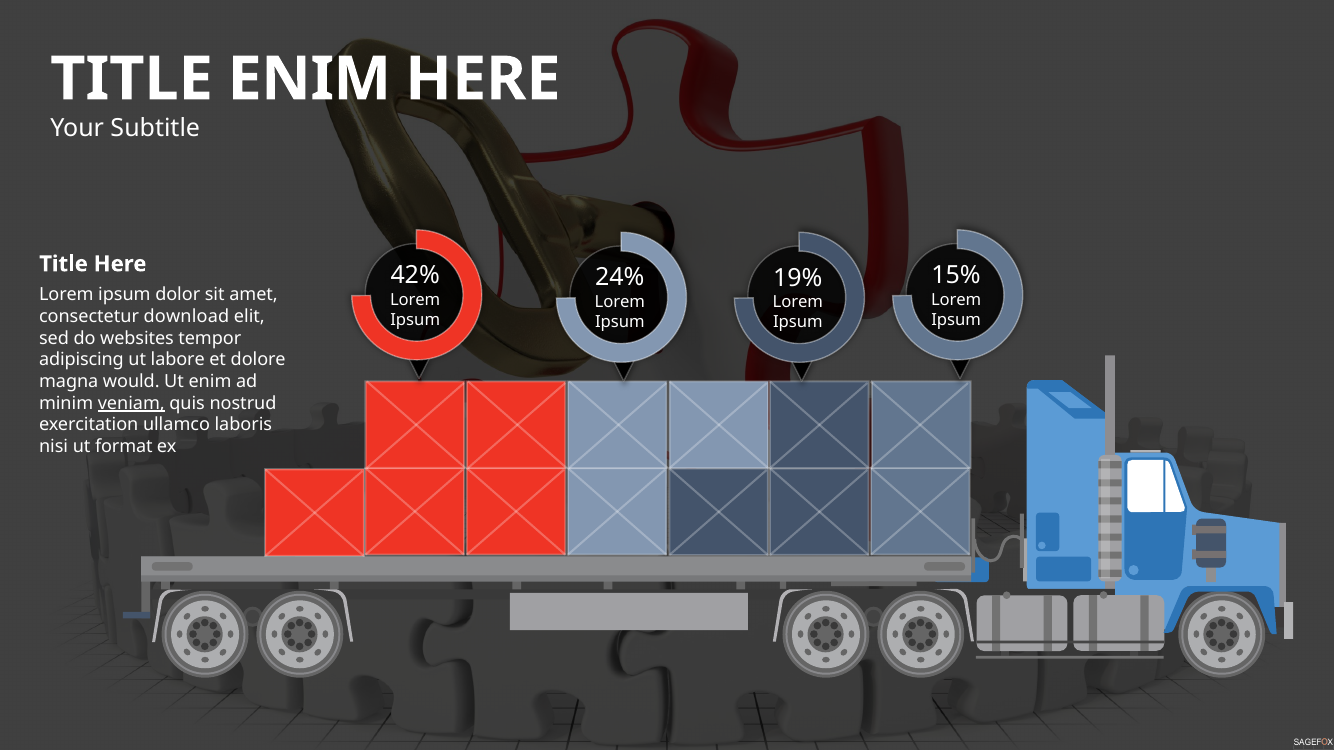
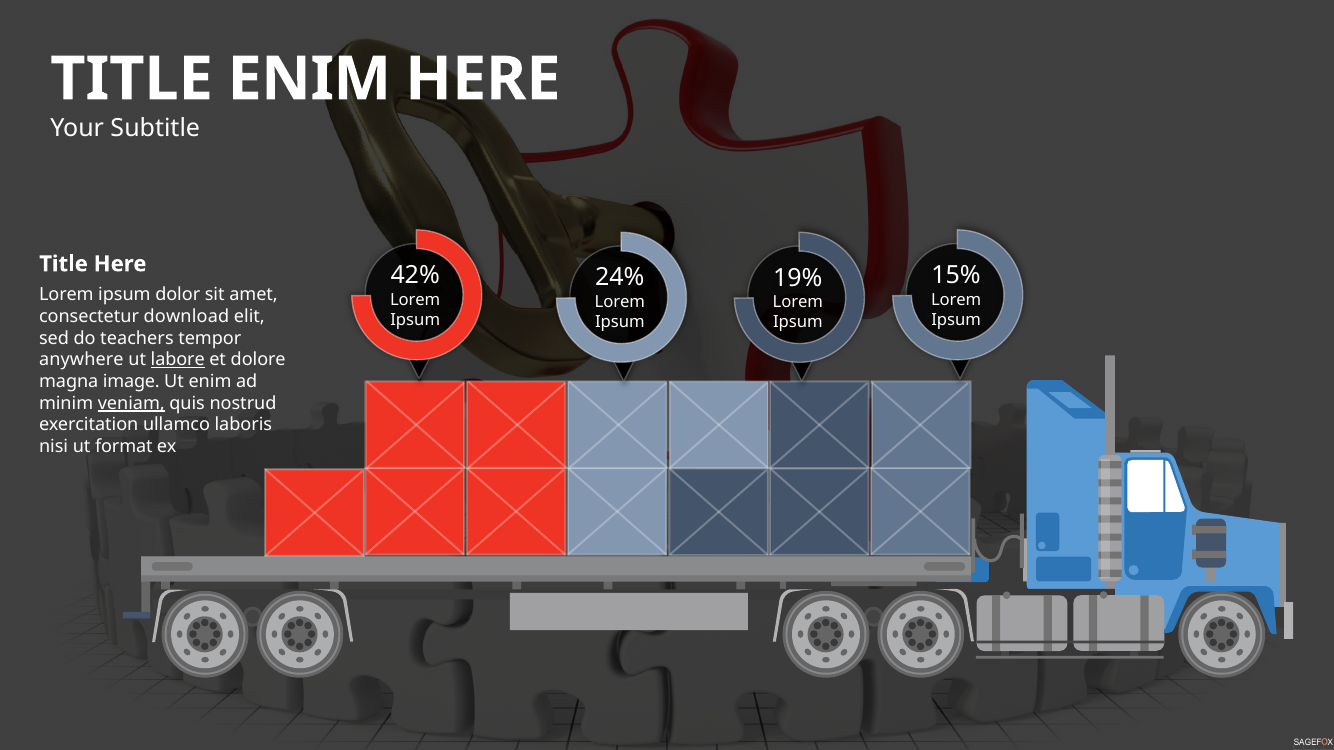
websites: websites -> teachers
adipiscing: adipiscing -> anywhere
labore underline: none -> present
would: would -> image
